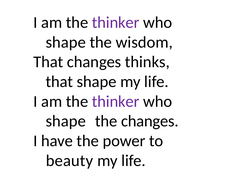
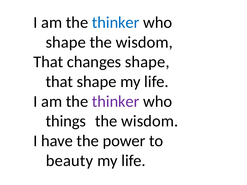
thinker at (116, 23) colour: purple -> blue
changes thinks: thinks -> shape
shape at (66, 121): shape -> things
changes at (150, 121): changes -> wisdom
